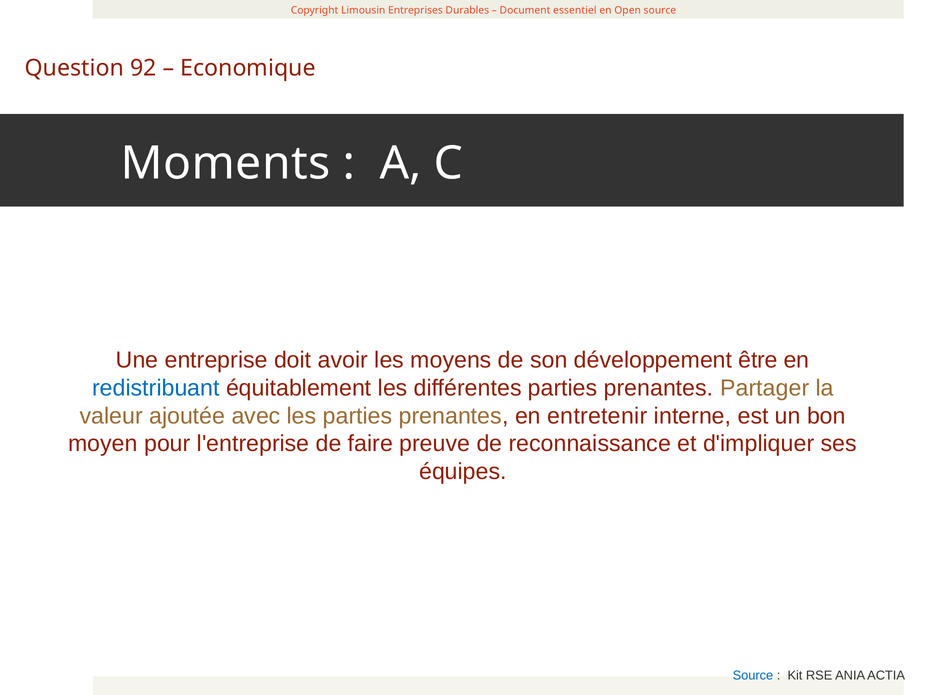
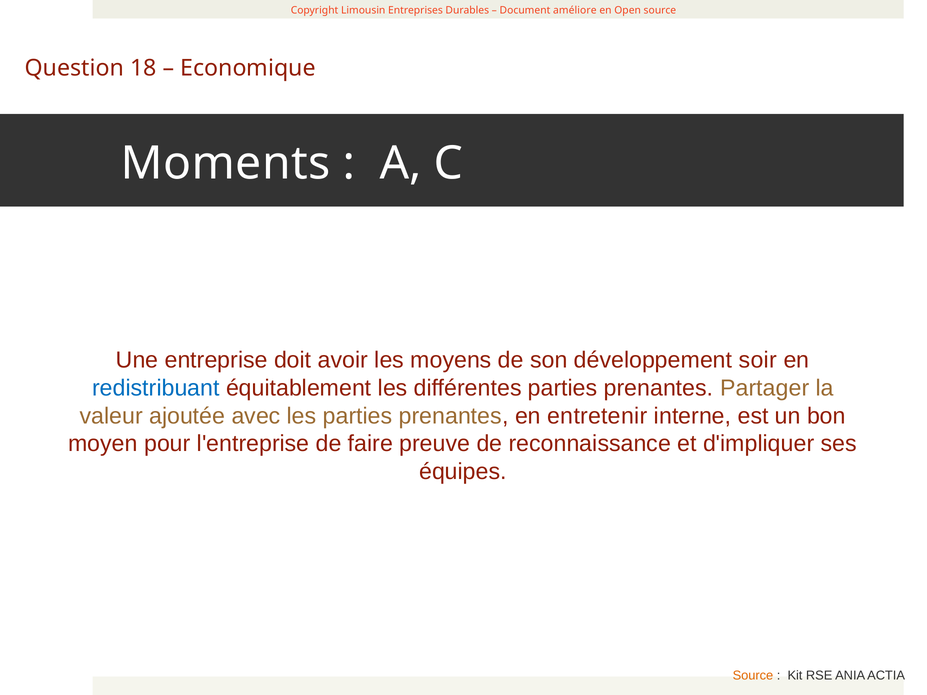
essentiel: essentiel -> améliore
92: 92 -> 18
être: être -> soir
Source at (753, 676) colour: blue -> orange
